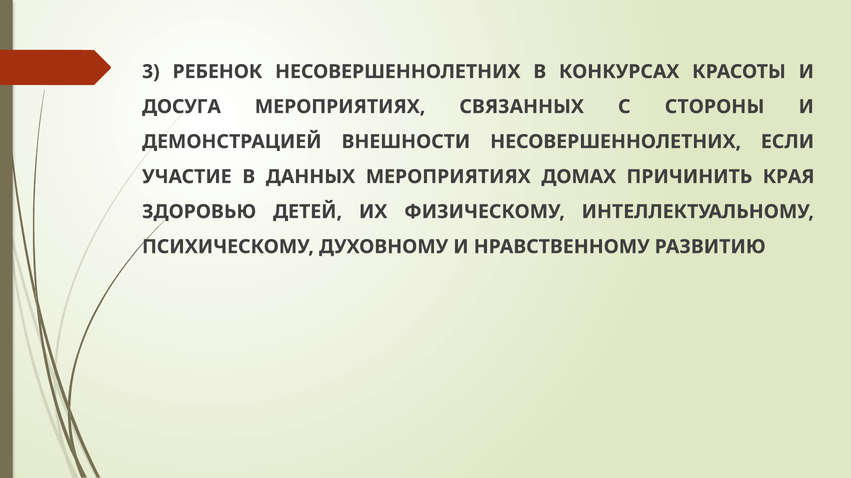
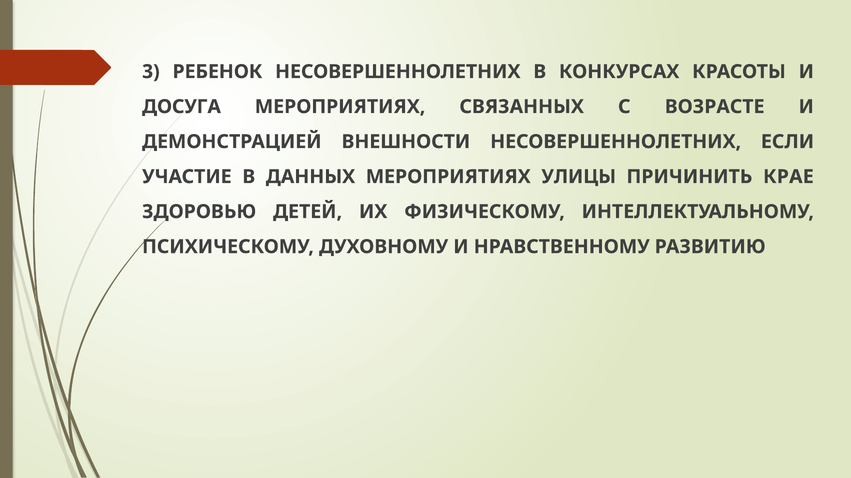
СТОРОНЫ: СТОРОНЫ -> ВОЗРАСТЕ
ДОМАХ: ДОМАХ -> УЛИЦЫ
КРАЯ: КРАЯ -> КРАЕ
